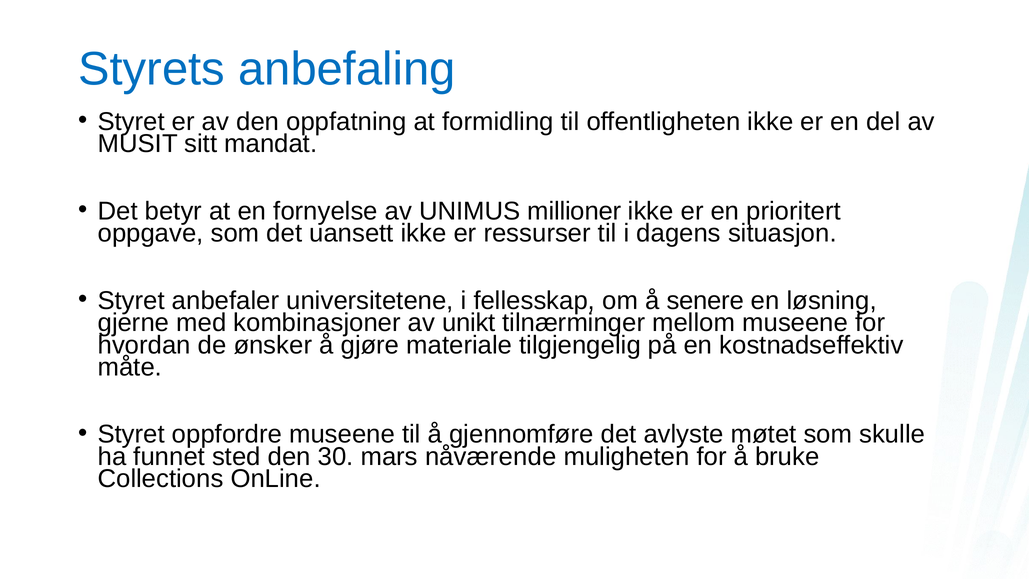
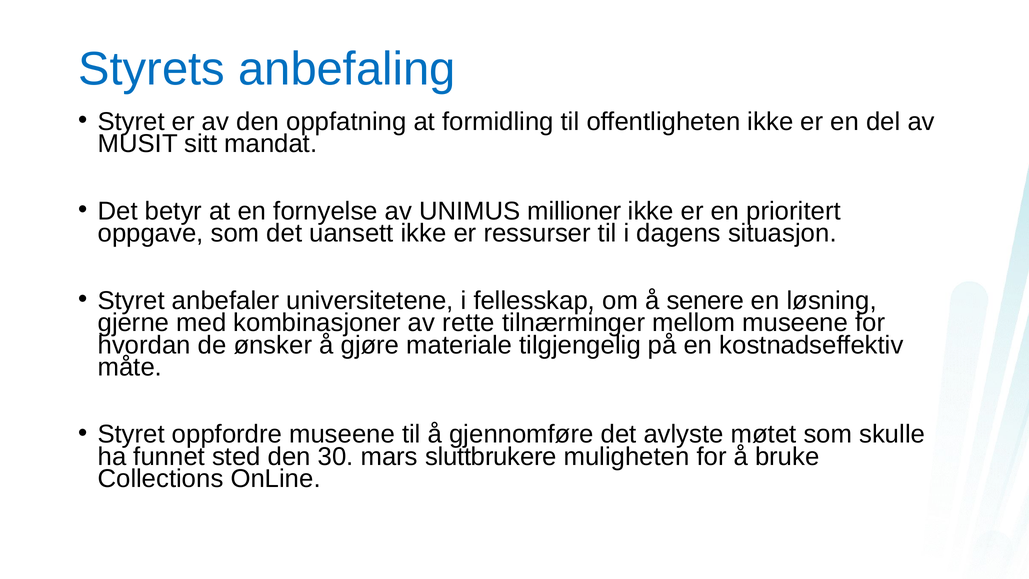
unikt: unikt -> rette
nåværende: nåværende -> sluttbrukere
